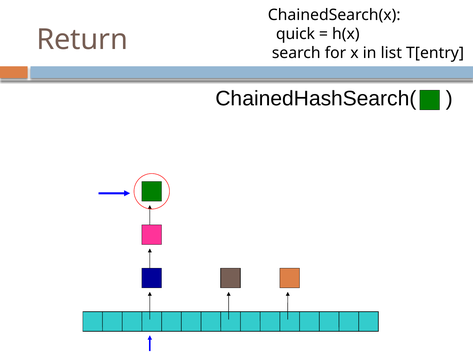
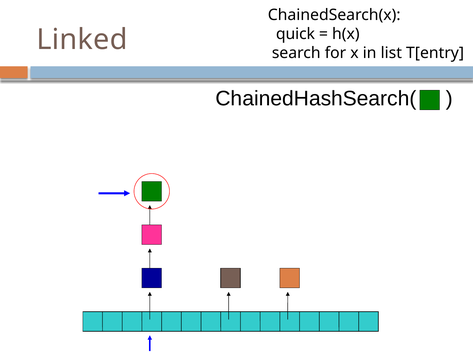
Return: Return -> Linked
